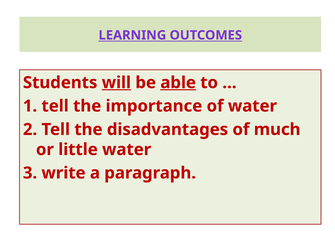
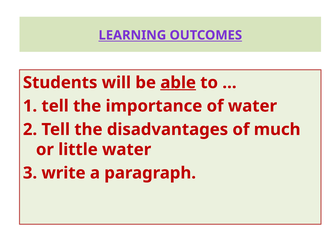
will underline: present -> none
